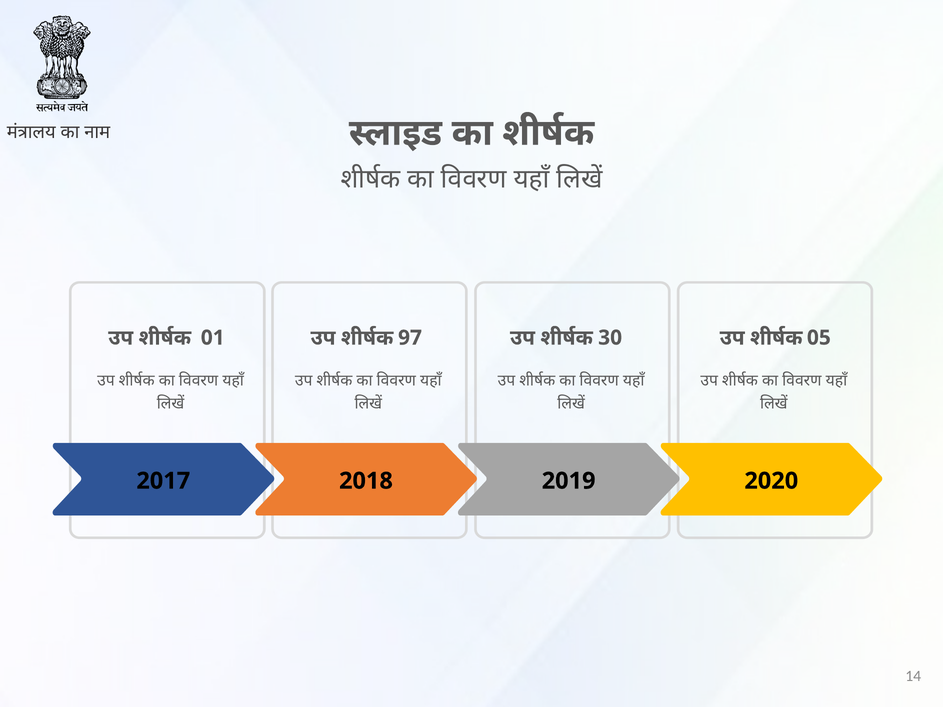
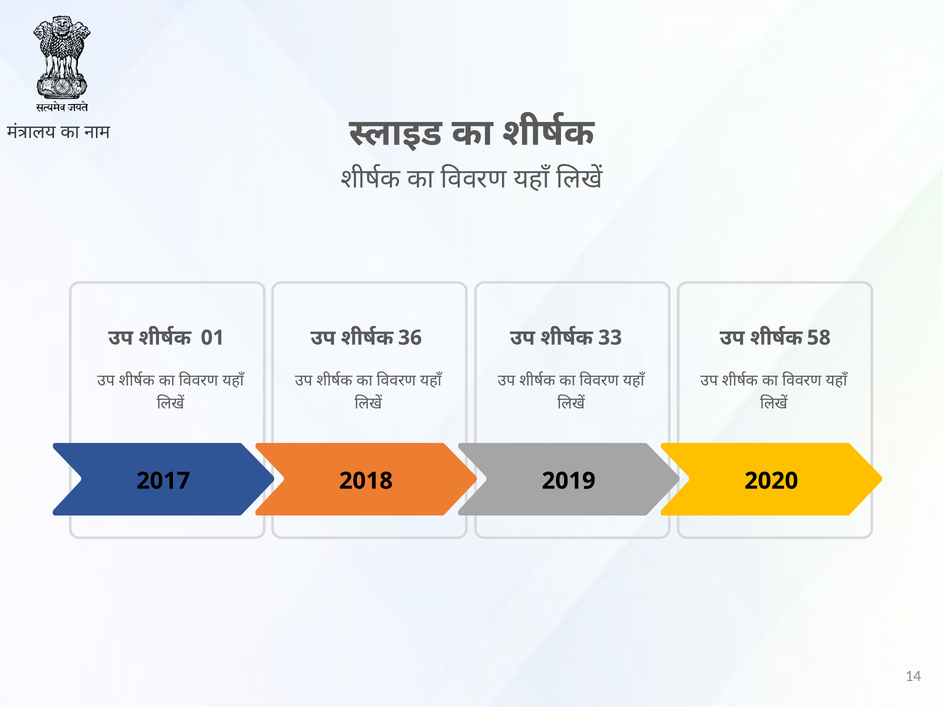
97: 97 -> 36
30: 30 -> 33
05: 05 -> 58
